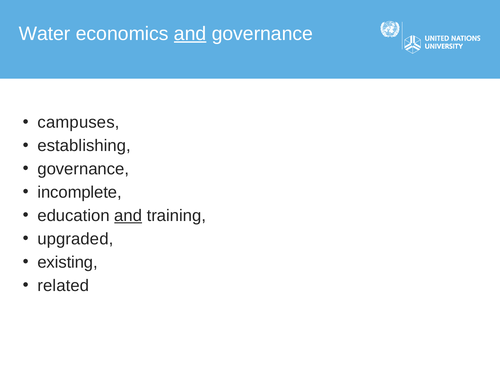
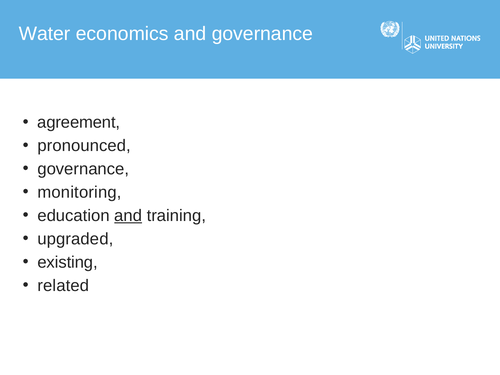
and at (190, 34) underline: present -> none
campuses: campuses -> agreement
establishing: establishing -> pronounced
incomplete: incomplete -> monitoring
